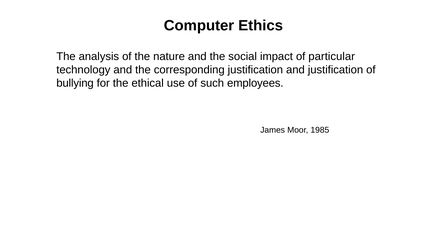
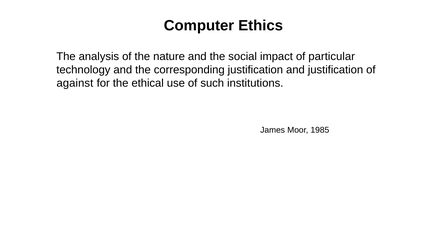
bullying: bullying -> against
employees: employees -> institutions
